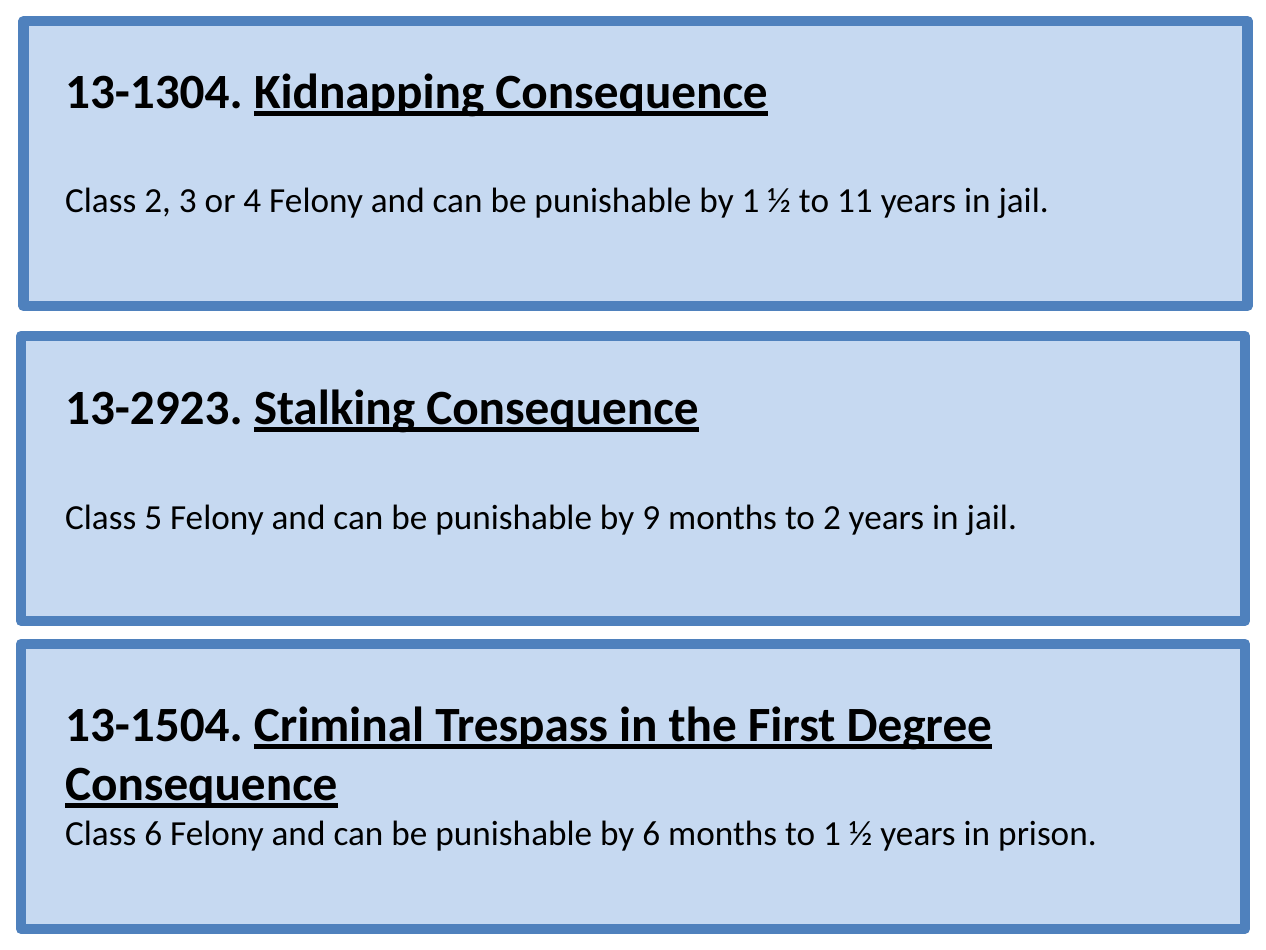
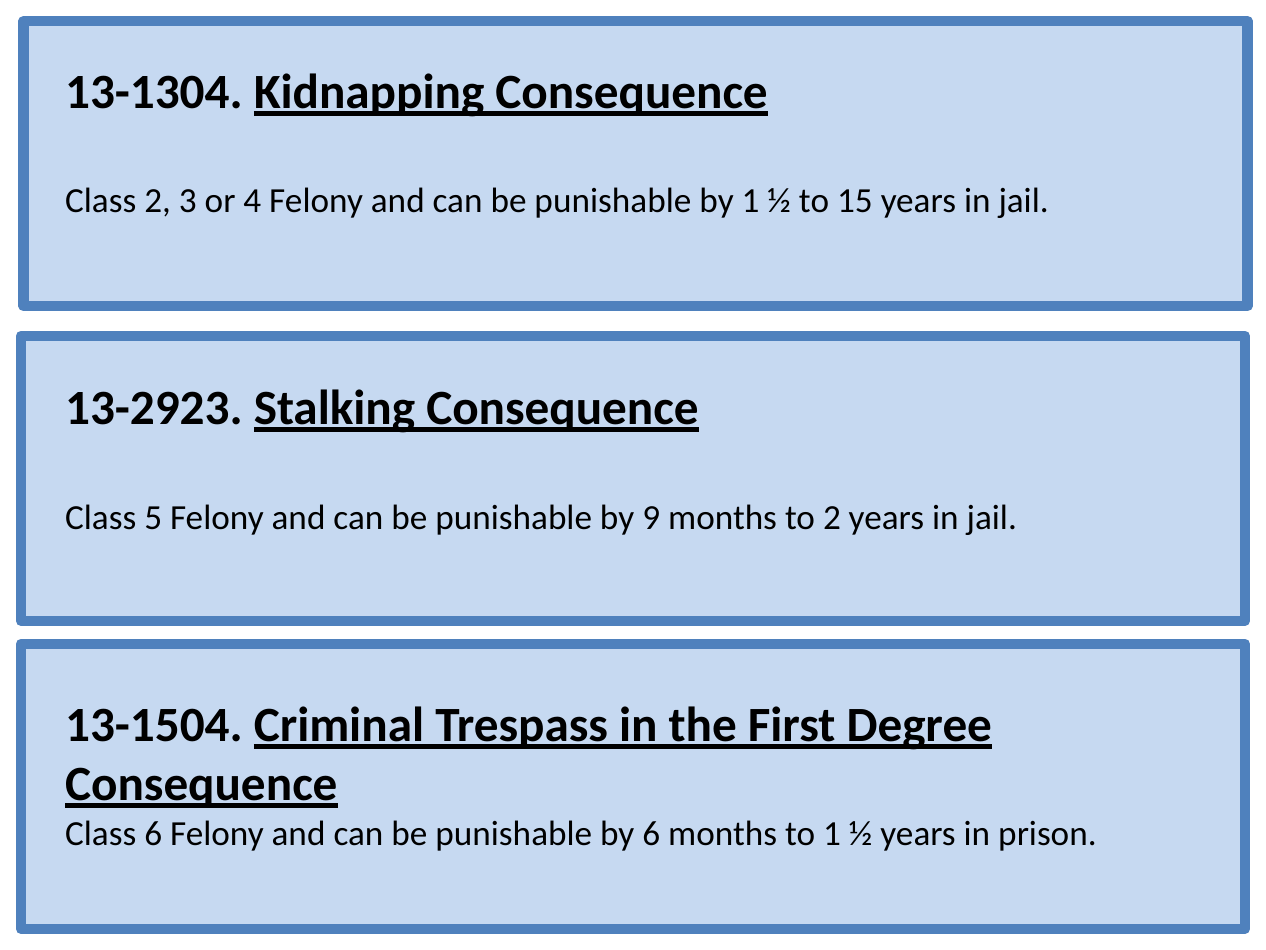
11: 11 -> 15
